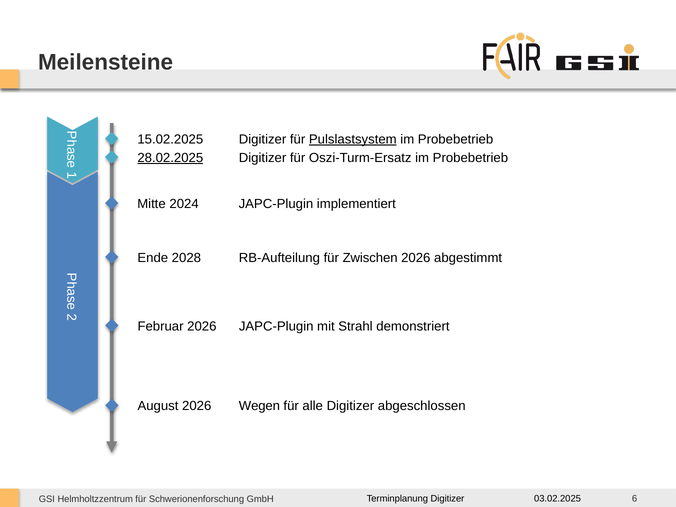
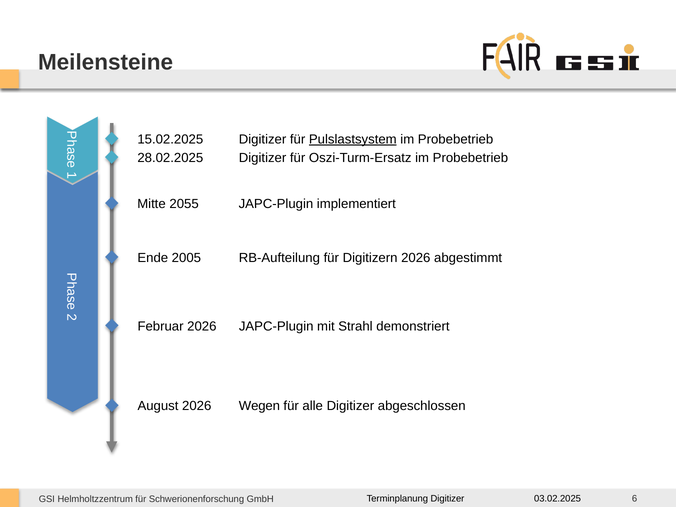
28.02.2025 underline: present -> none
2024: 2024 -> 2055
2028: 2028 -> 2005
Zwischen: Zwischen -> Digitizern
